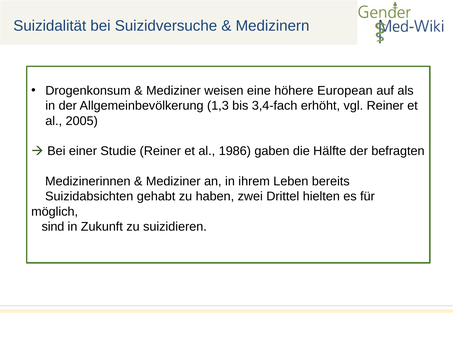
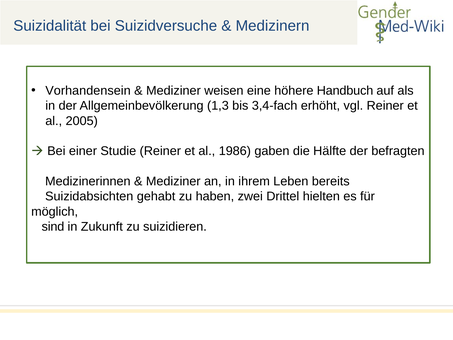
Drogenkonsum: Drogenkonsum -> Vorhandensein
European: European -> Handbuch
